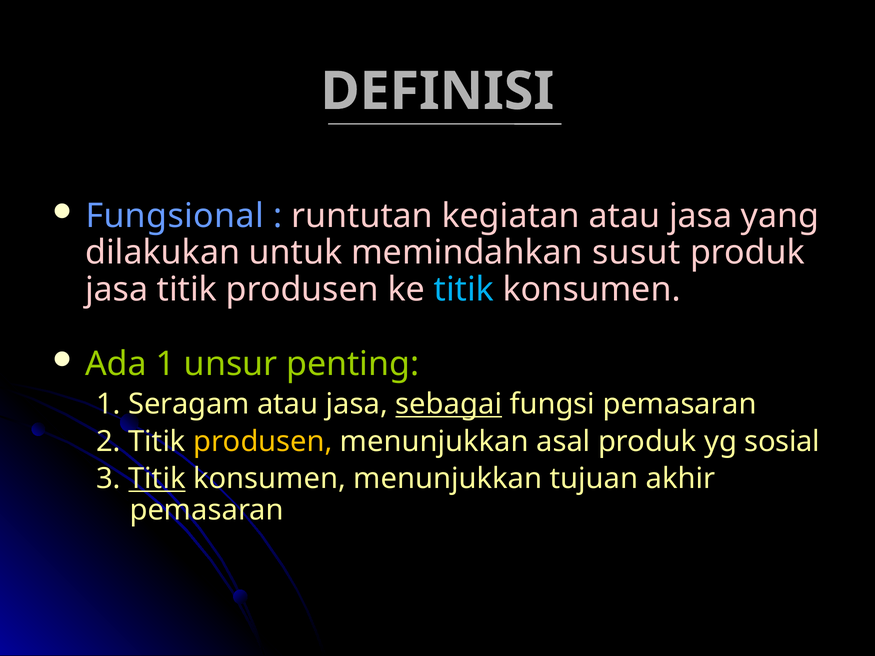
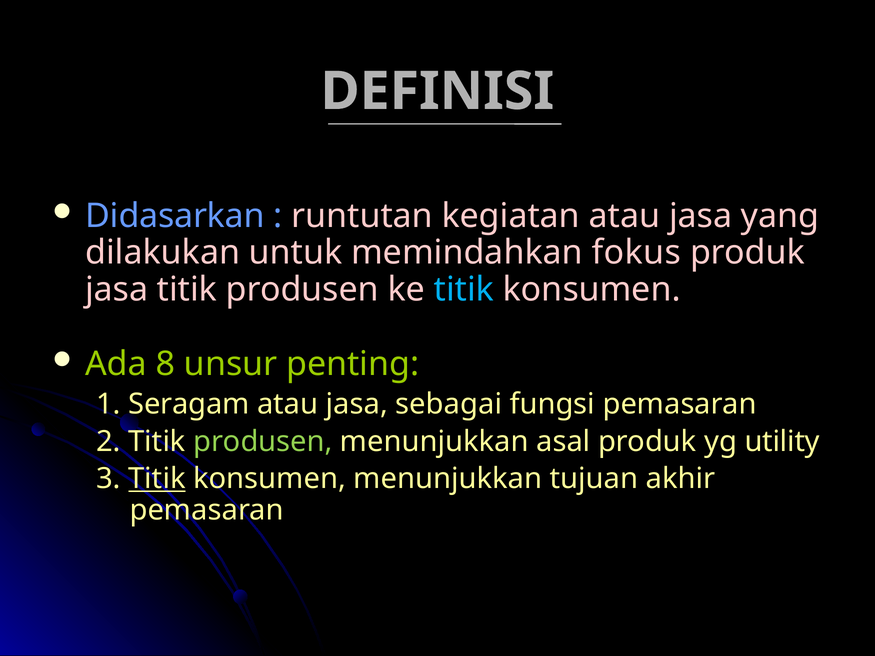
Fungsional: Fungsional -> Didasarkan
susut: susut -> fokus
Ada 1: 1 -> 8
sebagai underline: present -> none
produsen at (263, 442) colour: yellow -> light green
sosial: sosial -> utility
